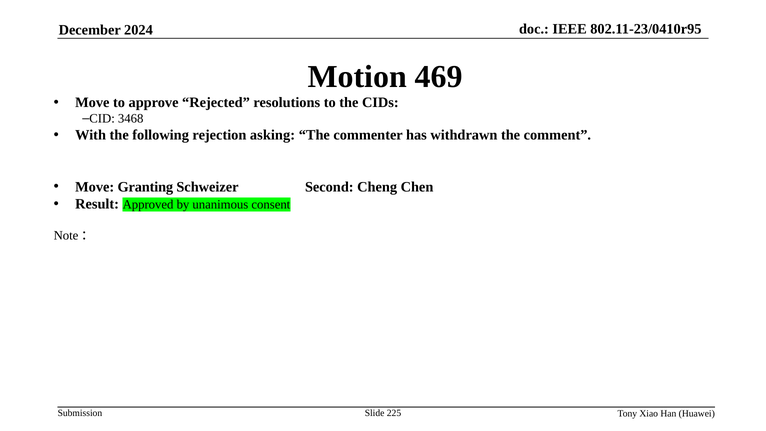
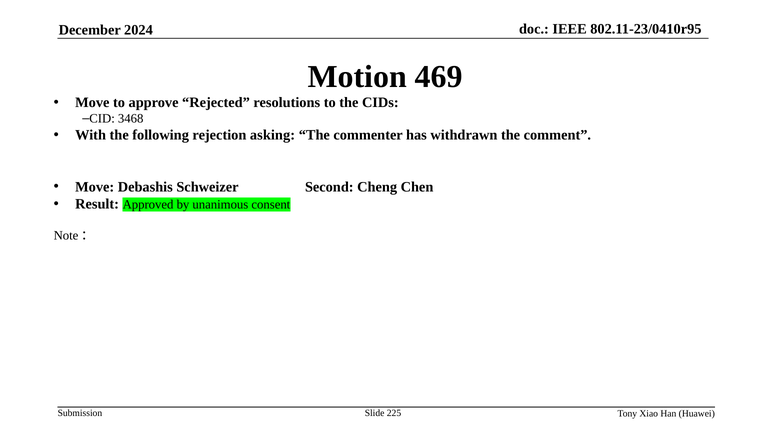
Granting: Granting -> Debashis
